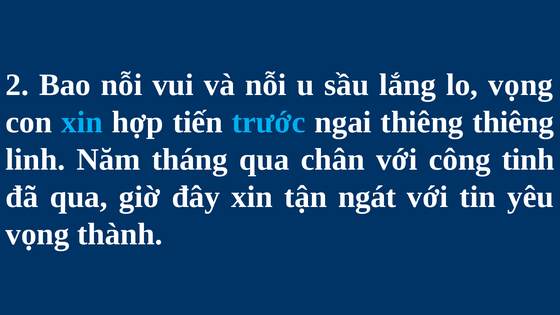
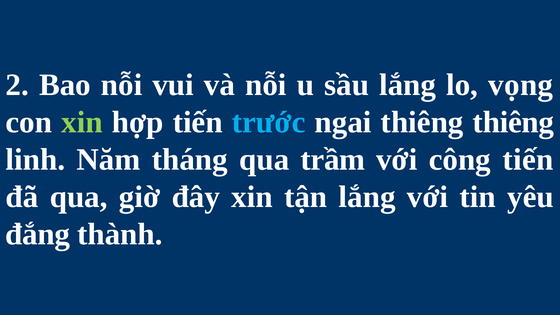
xin at (82, 122) colour: light blue -> light green
chân: chân -> trầm
công tinh: tinh -> tiến
tận ngát: ngát -> lắng
vọng at (38, 234): vọng -> đắng
